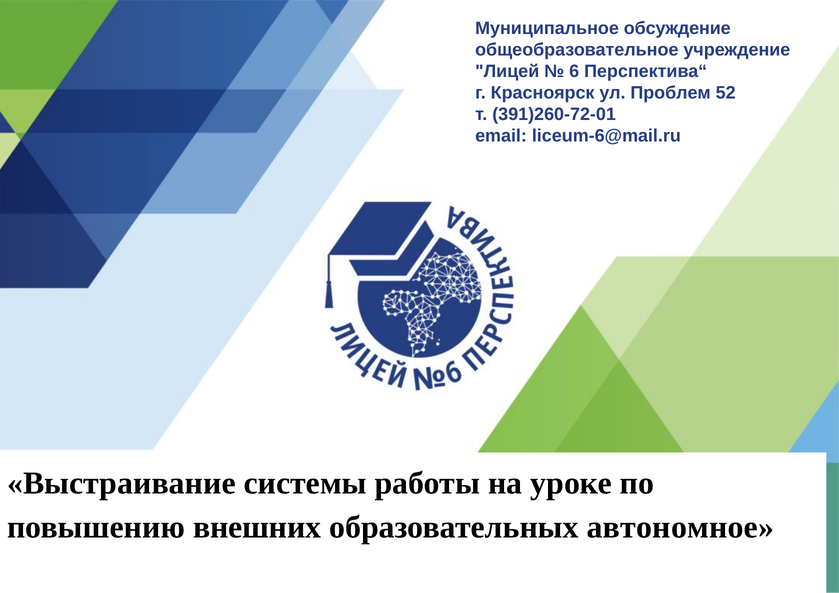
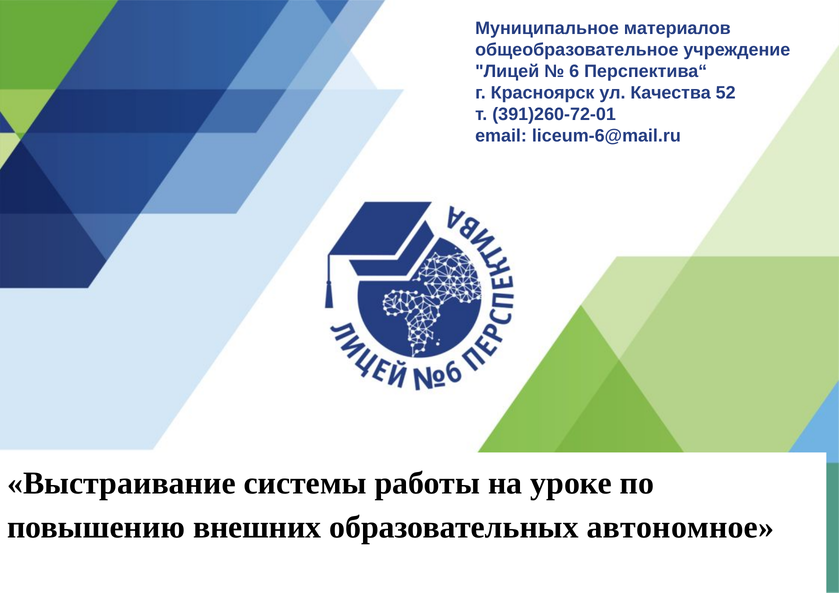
обсуждение: обсуждение -> материалов
Проблем: Проблем -> Качества
